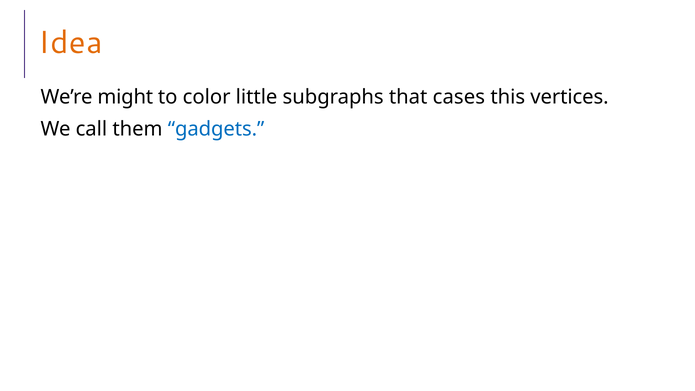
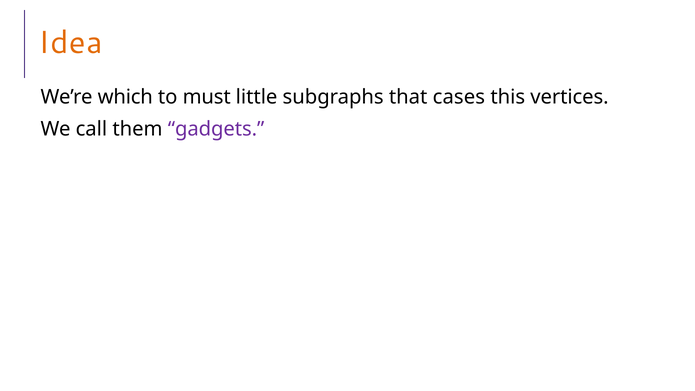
might: might -> which
color: color -> must
gadgets colour: blue -> purple
